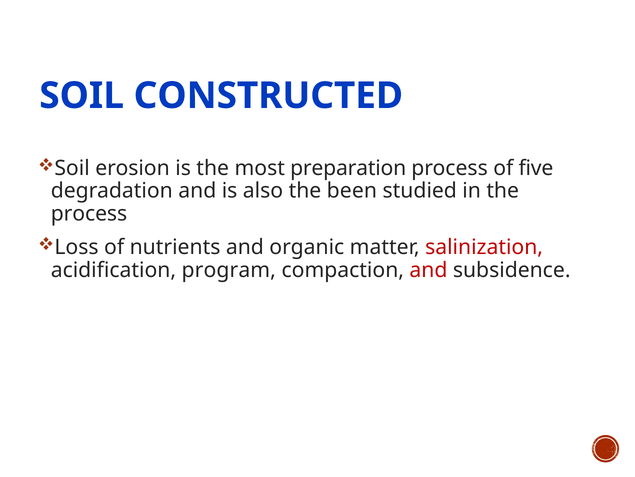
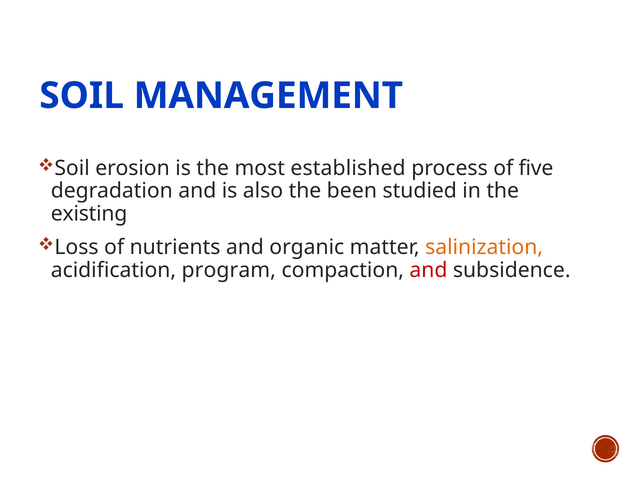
CONSTRUCTED: CONSTRUCTED -> MANAGEMENT
preparation: preparation -> established
process at (89, 213): process -> existing
salinization colour: red -> orange
